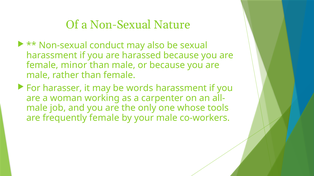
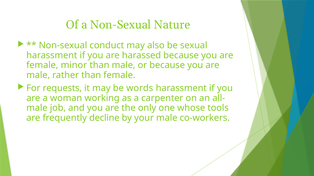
harasser: harasser -> requests
frequently female: female -> decline
